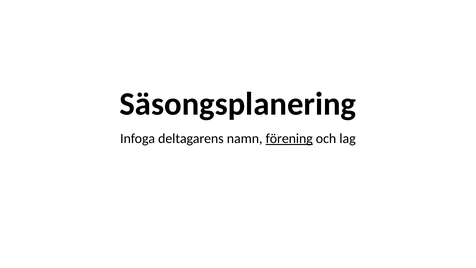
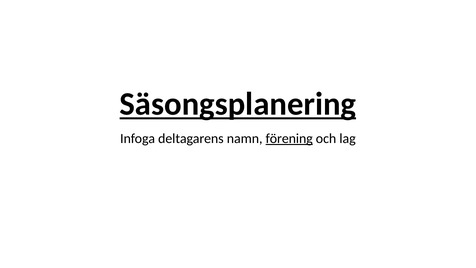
Säsongsplanering underline: none -> present
